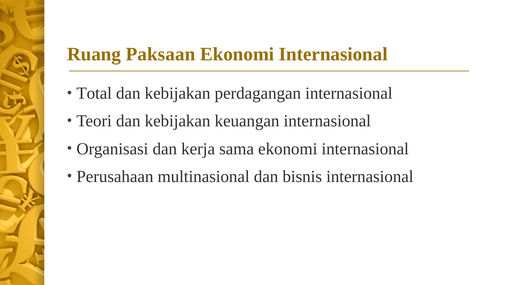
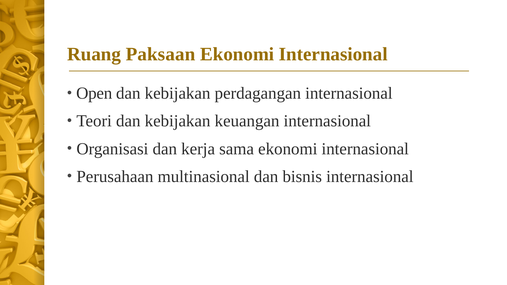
Total: Total -> Open
